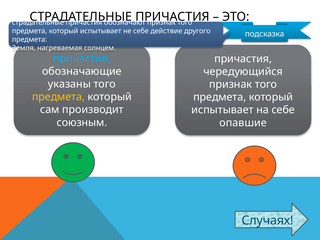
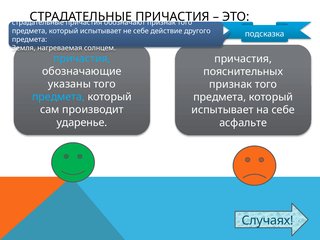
чередующийся: чередующийся -> пояснительных
предмета at (58, 97) colour: yellow -> light blue
союзным: союзным -> ударенье
опавшие: опавшие -> асфальте
